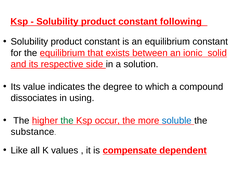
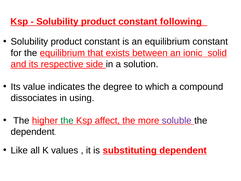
occur: occur -> affect
soluble colour: blue -> purple
substance at (32, 132): substance -> dependent
compensate: compensate -> substituting
